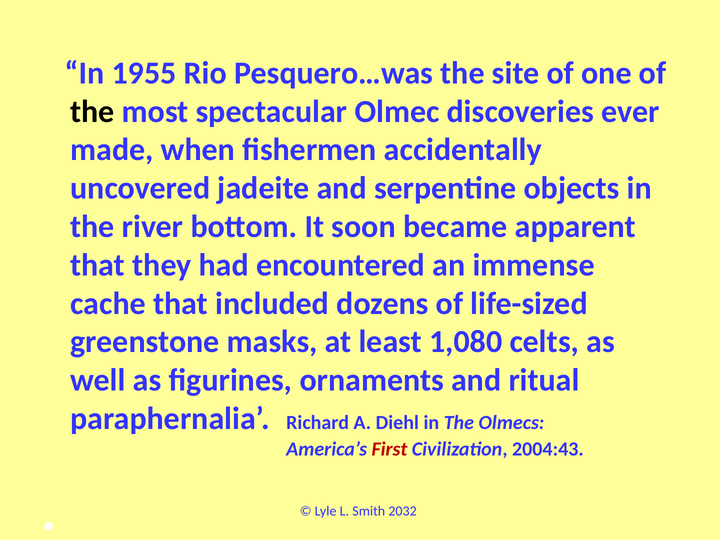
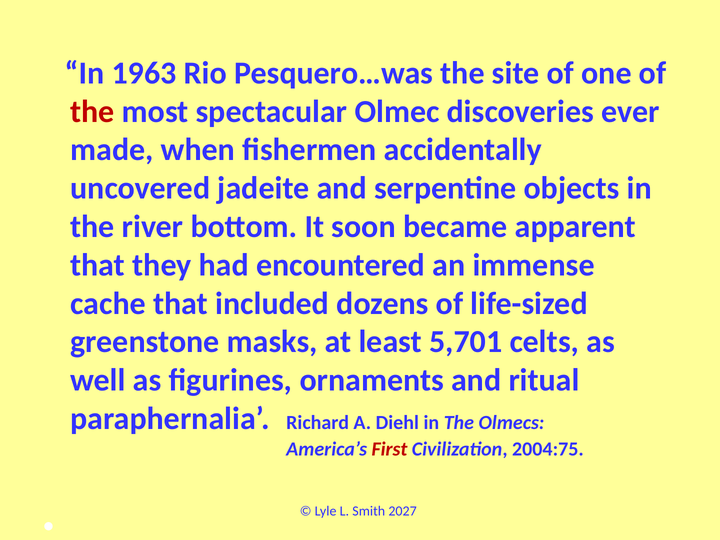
1955: 1955 -> 1963
the at (92, 111) colour: black -> red
1,080: 1,080 -> 5,701
2004:43: 2004:43 -> 2004:75
2032: 2032 -> 2027
